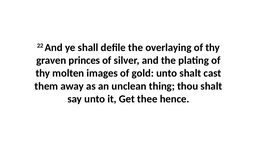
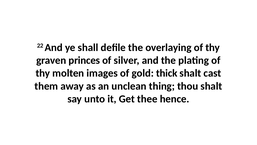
gold unto: unto -> thick
